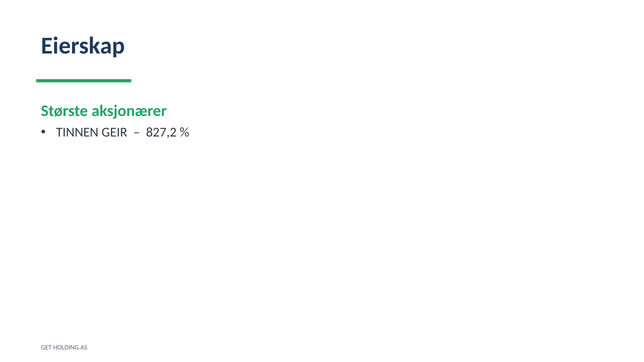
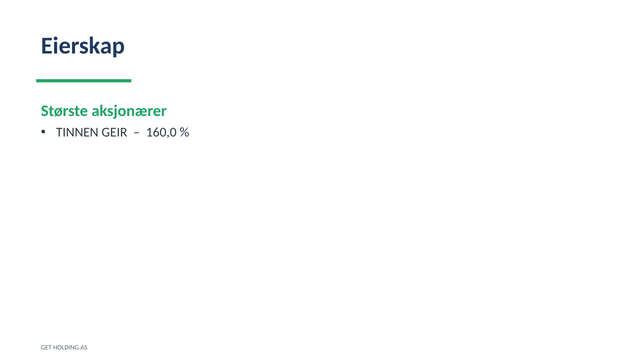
827,2: 827,2 -> 160,0
